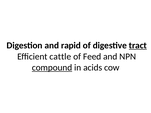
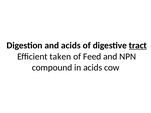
and rapid: rapid -> acids
cattle: cattle -> taken
compound underline: present -> none
